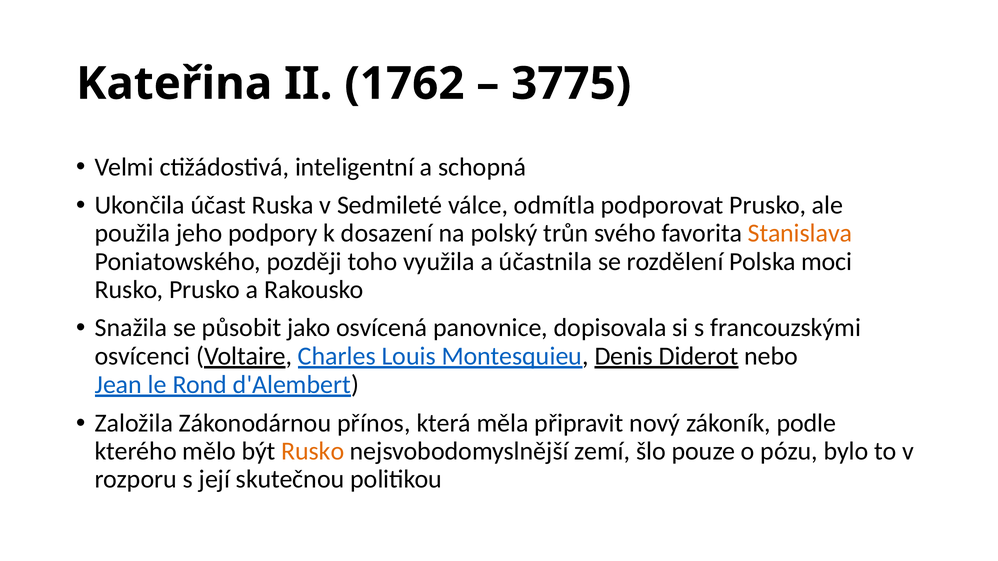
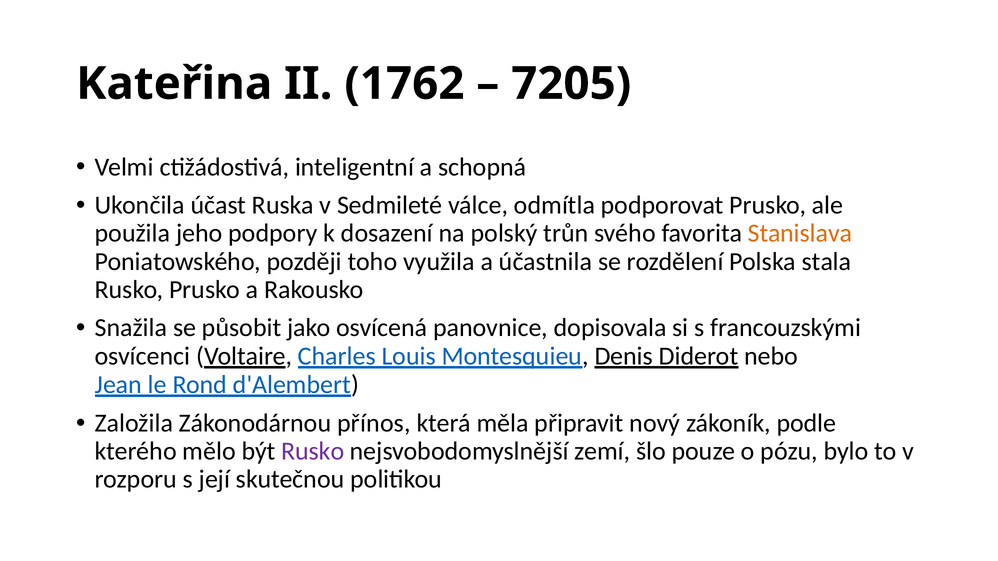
3775: 3775 -> 7205
moci: moci -> stala
Rusko at (313, 452) colour: orange -> purple
